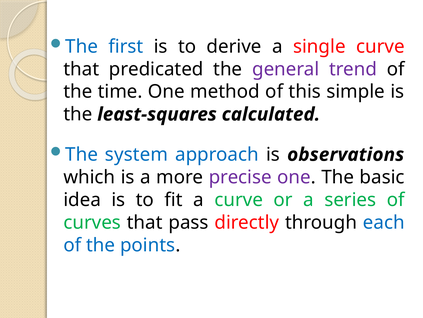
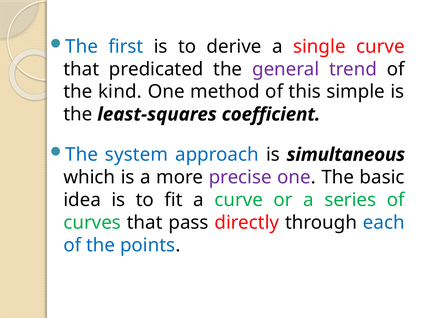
time: time -> kind
calculated: calculated -> coefficient
observations: observations -> simultaneous
